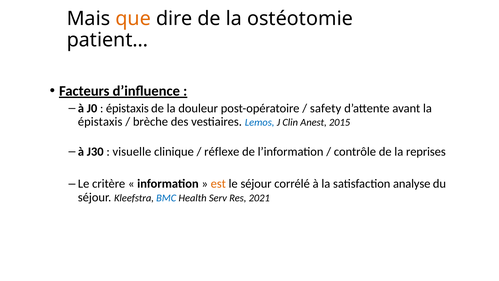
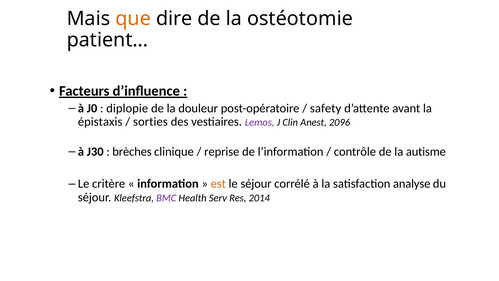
épistaxis at (127, 108): épistaxis -> diplopie
brèche: brèche -> sorties
Lemos colour: blue -> purple
2015: 2015 -> 2096
visuelle: visuelle -> brèches
réflexe: réflexe -> reprise
reprises: reprises -> autisme
BMC colour: blue -> purple
2021: 2021 -> 2014
